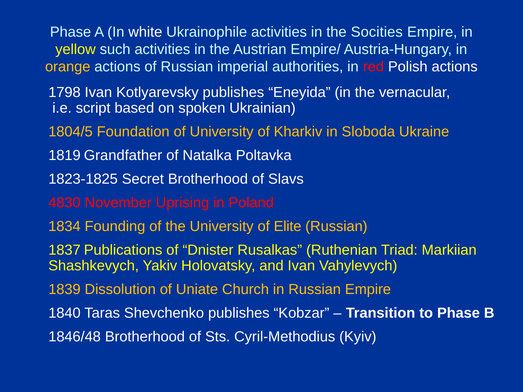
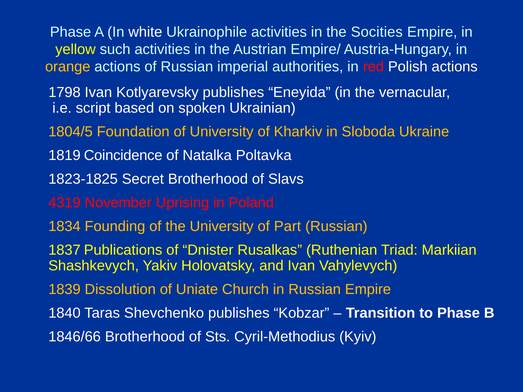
Grandfather: Grandfather -> Coincidence
4830: 4830 -> 4319
Elite: Elite -> Part
1846/48: 1846/48 -> 1846/66
